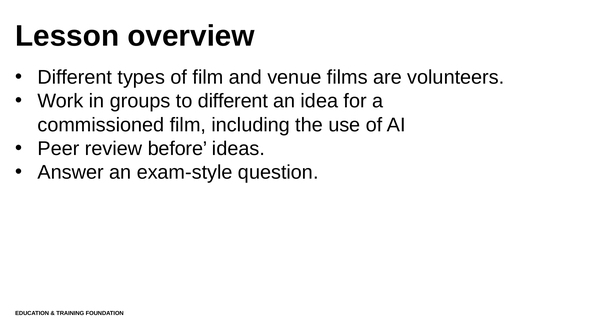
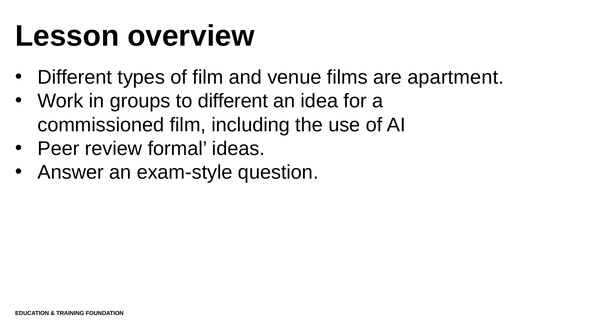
volunteers: volunteers -> apartment
before: before -> formal
